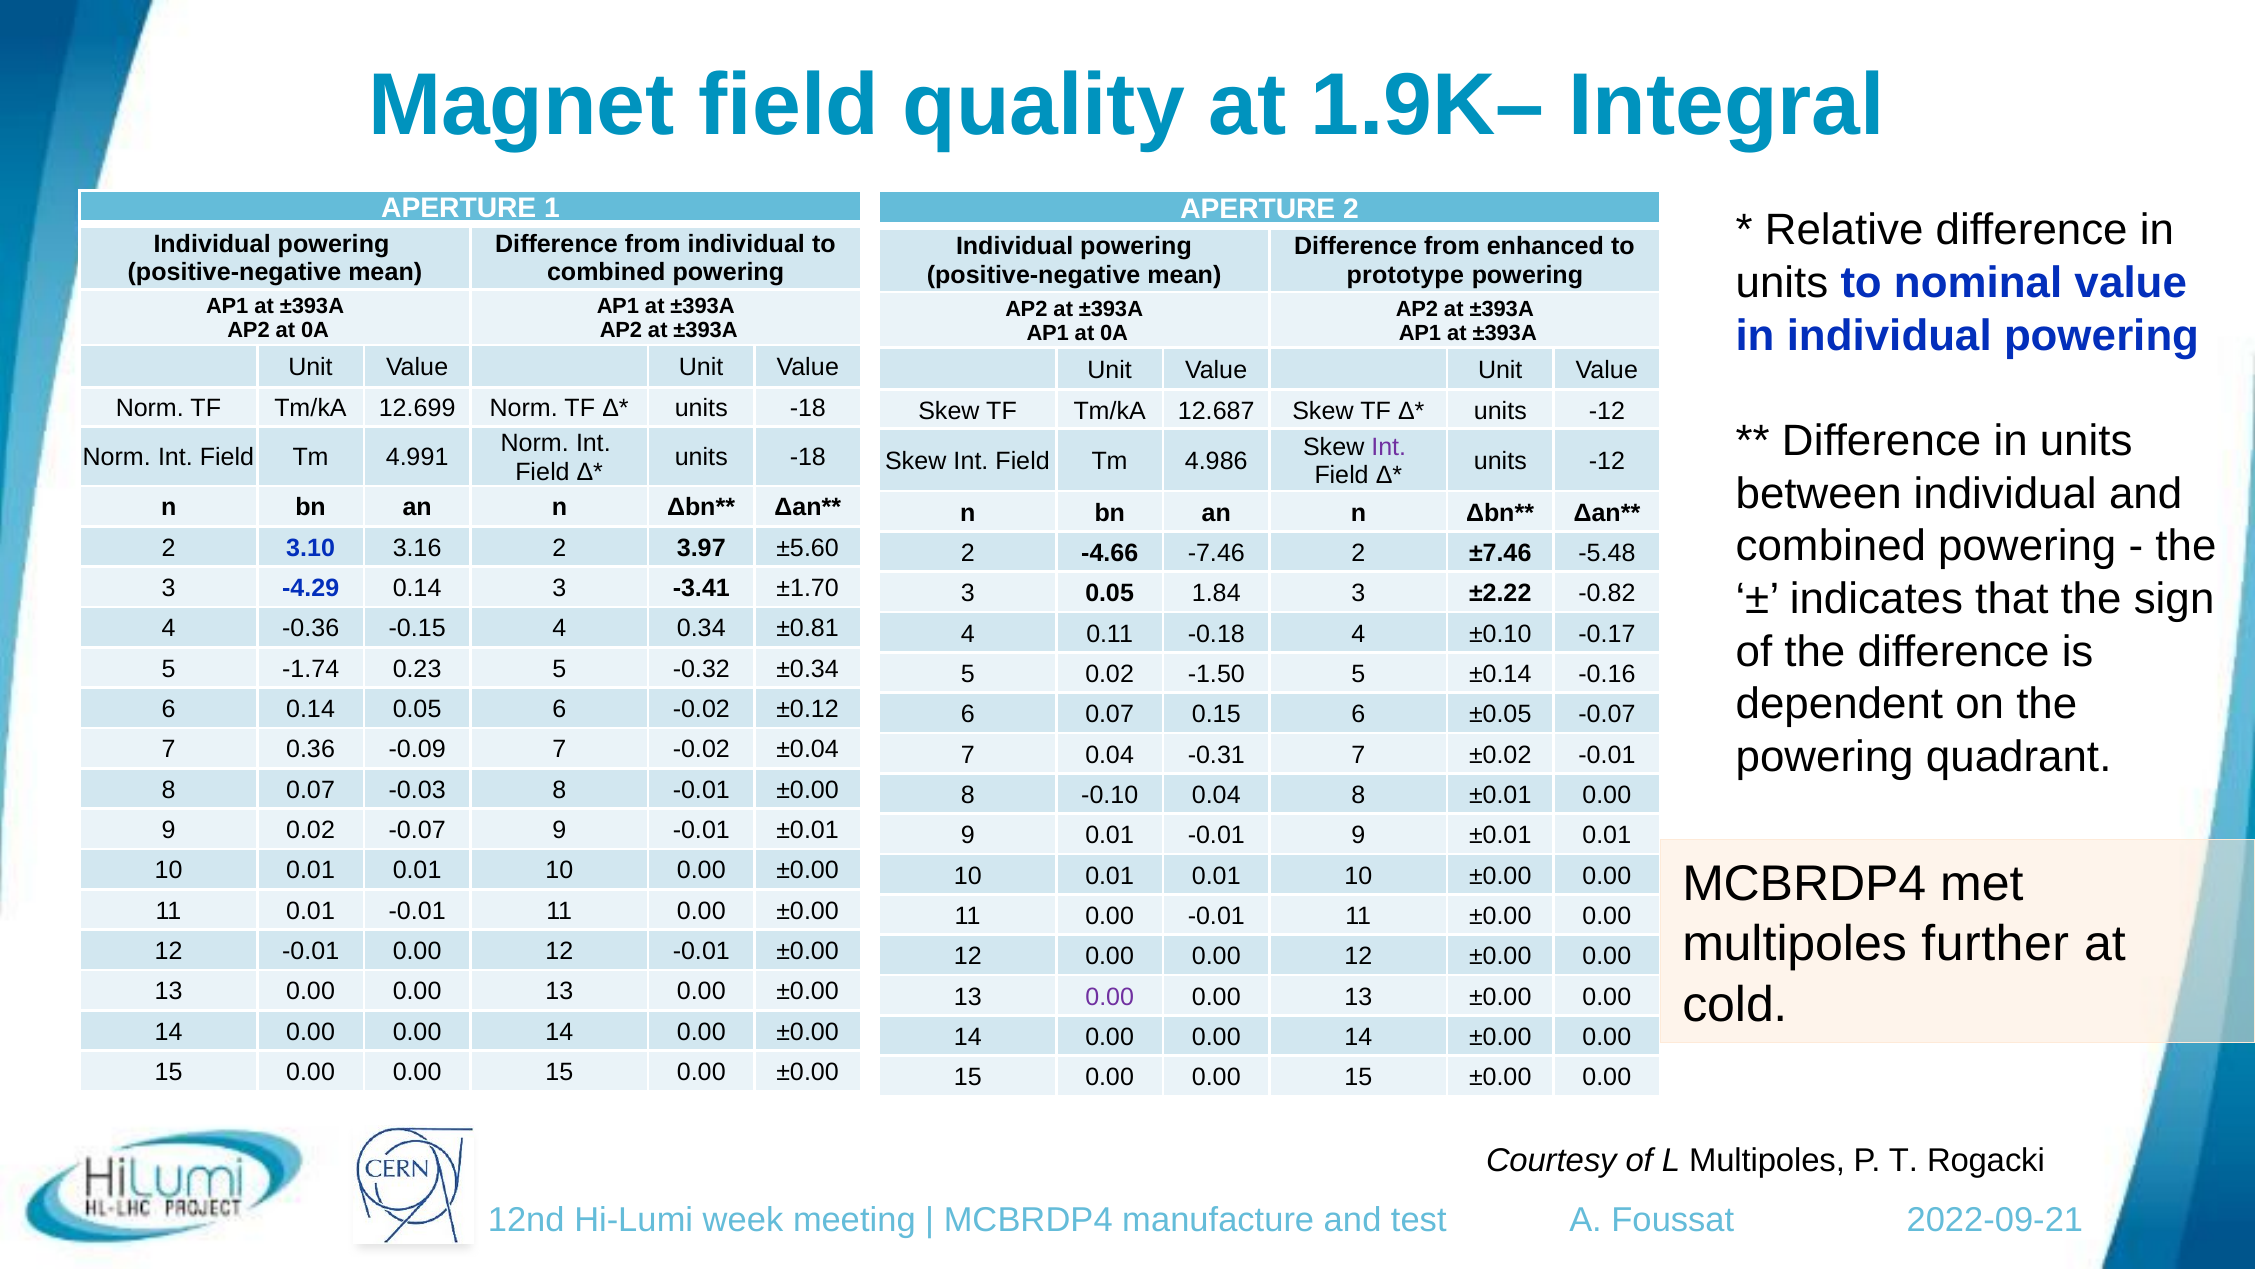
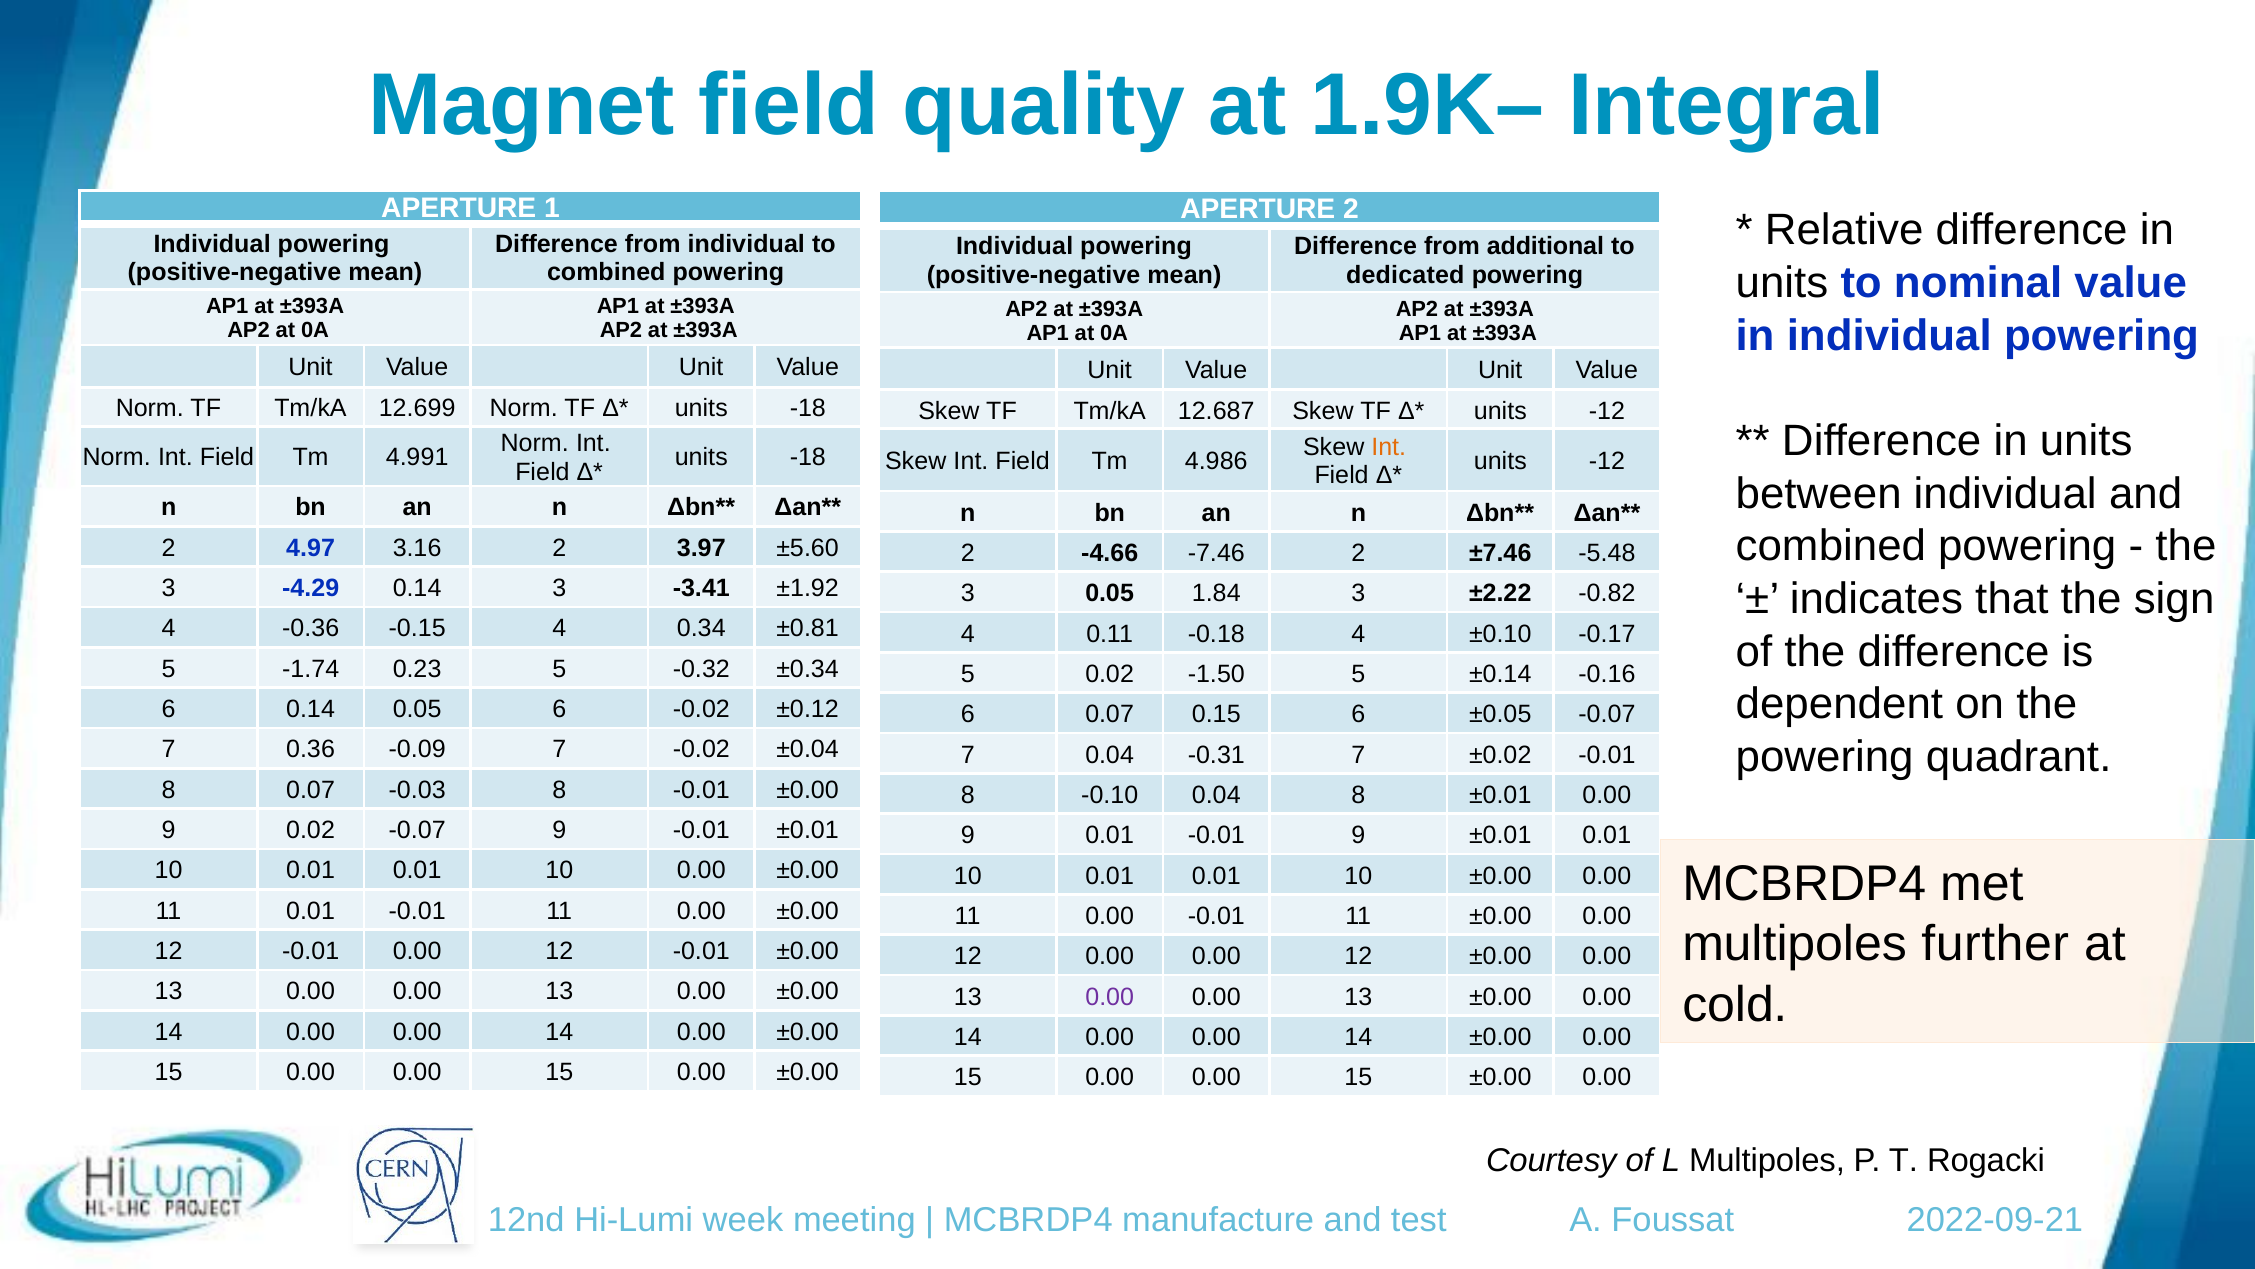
enhanced: enhanced -> additional
prototype: prototype -> dedicated
Int at (1389, 447) colour: purple -> orange
3.10: 3.10 -> 4.97
±1.70: ±1.70 -> ±1.92
